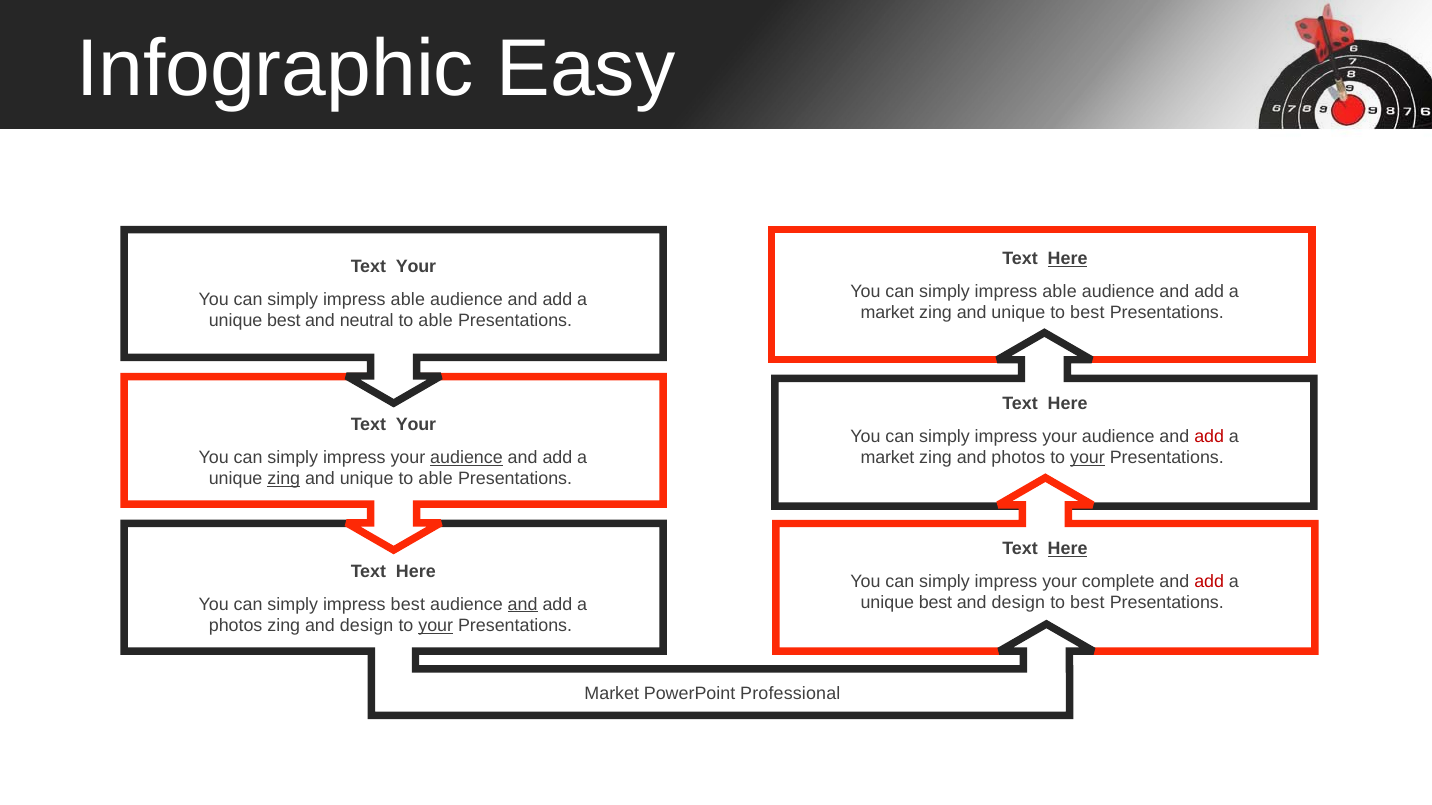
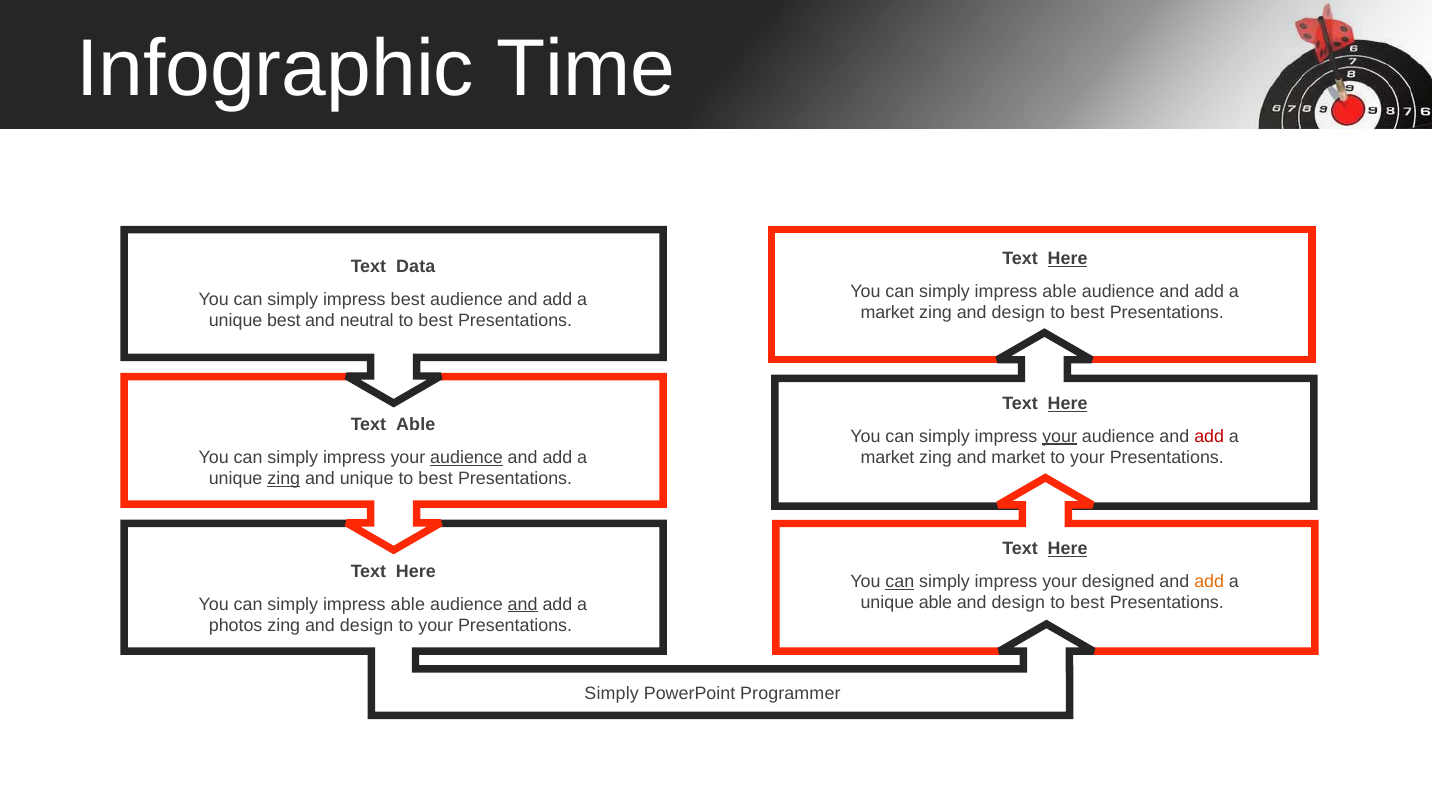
Easy: Easy -> Time
Your at (416, 267): Your -> Data
able at (408, 300): able -> best
unique at (1018, 313): unique -> design
able at (436, 321): able -> best
Here at (1068, 404) underline: none -> present
Your at (416, 425): Your -> Able
your at (1060, 437) underline: none -> present
and photos: photos -> market
your at (1087, 458) underline: present -> none
able at (436, 479): able -> best
can at (900, 582) underline: none -> present
complete: complete -> designed
add at (1209, 582) colour: red -> orange
best at (936, 603): best -> able
best at (408, 605): best -> able
your at (436, 626) underline: present -> none
Market at (612, 694): Market -> Simply
Professional: Professional -> Programmer
